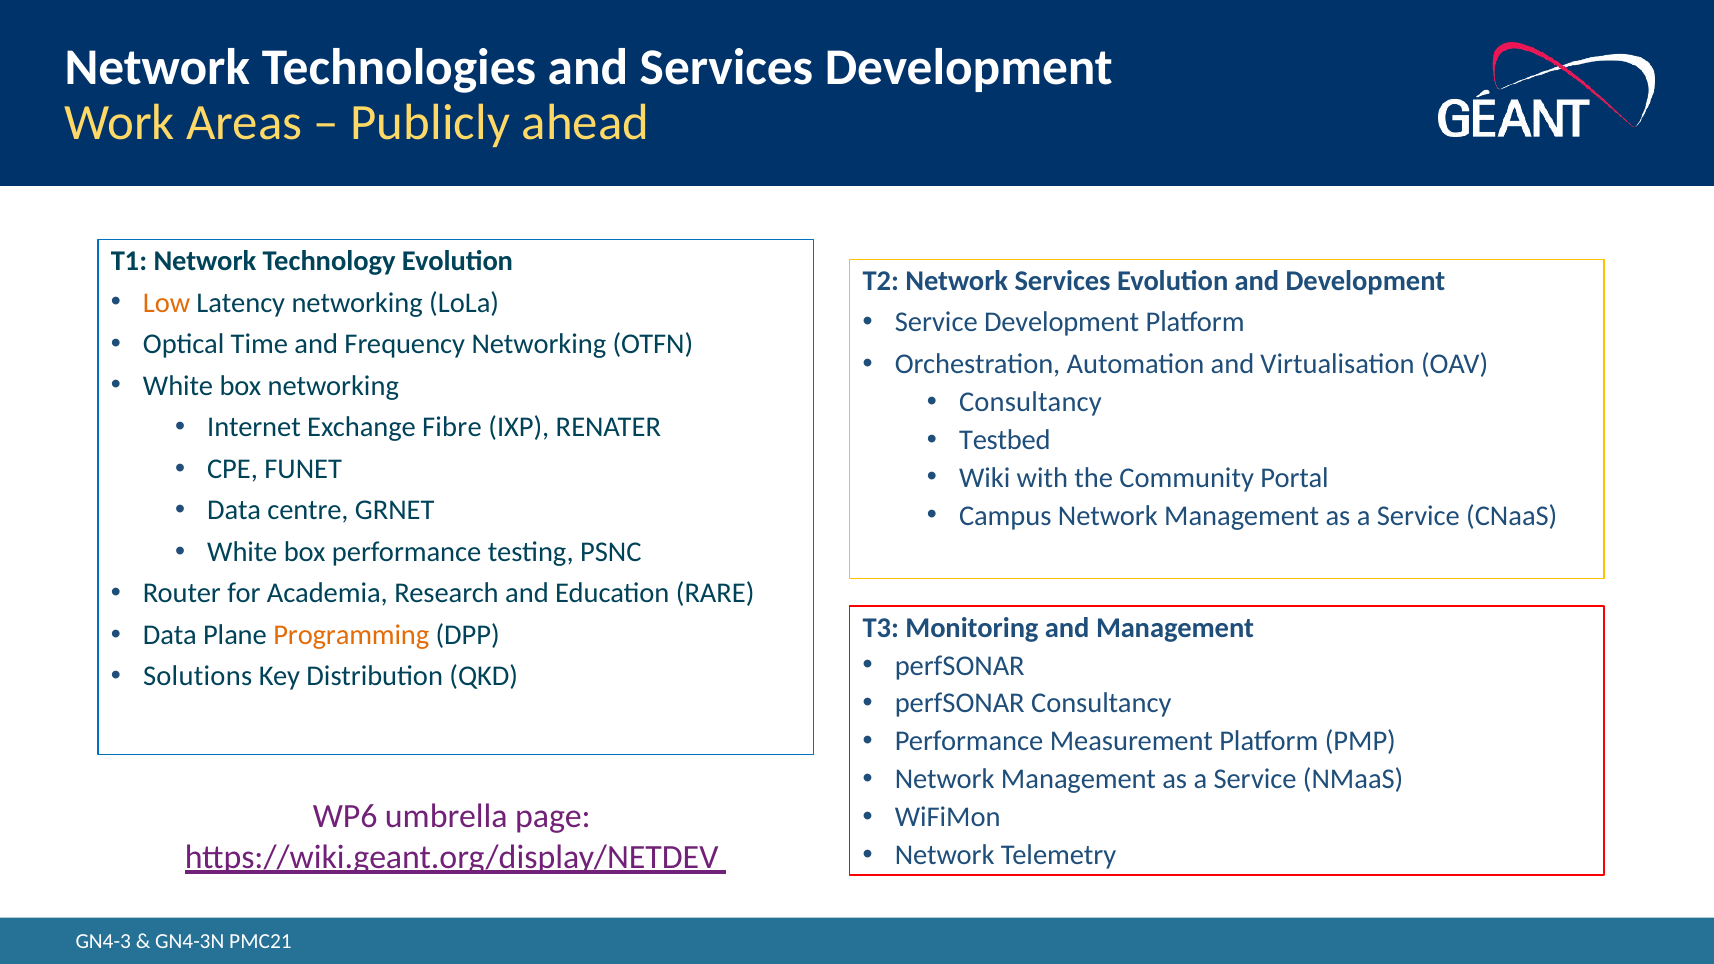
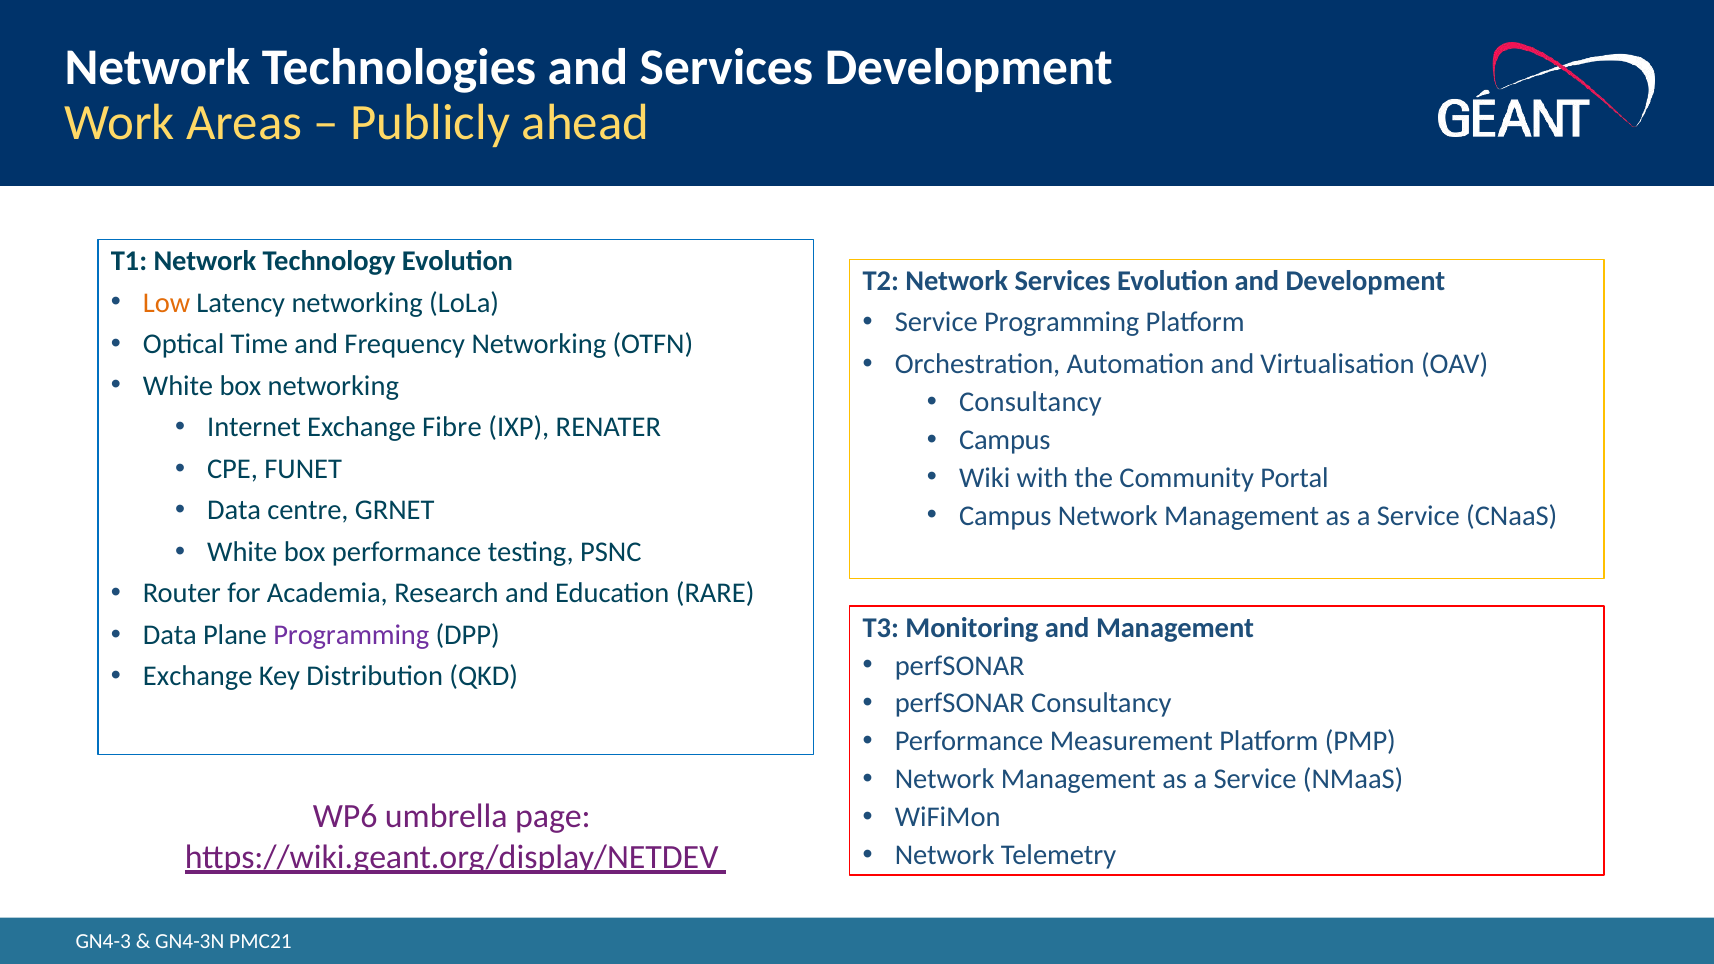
Service Development: Development -> Programming
Testbed at (1005, 440): Testbed -> Campus
Programming at (351, 635) colour: orange -> purple
Solutions at (198, 677): Solutions -> Exchange
